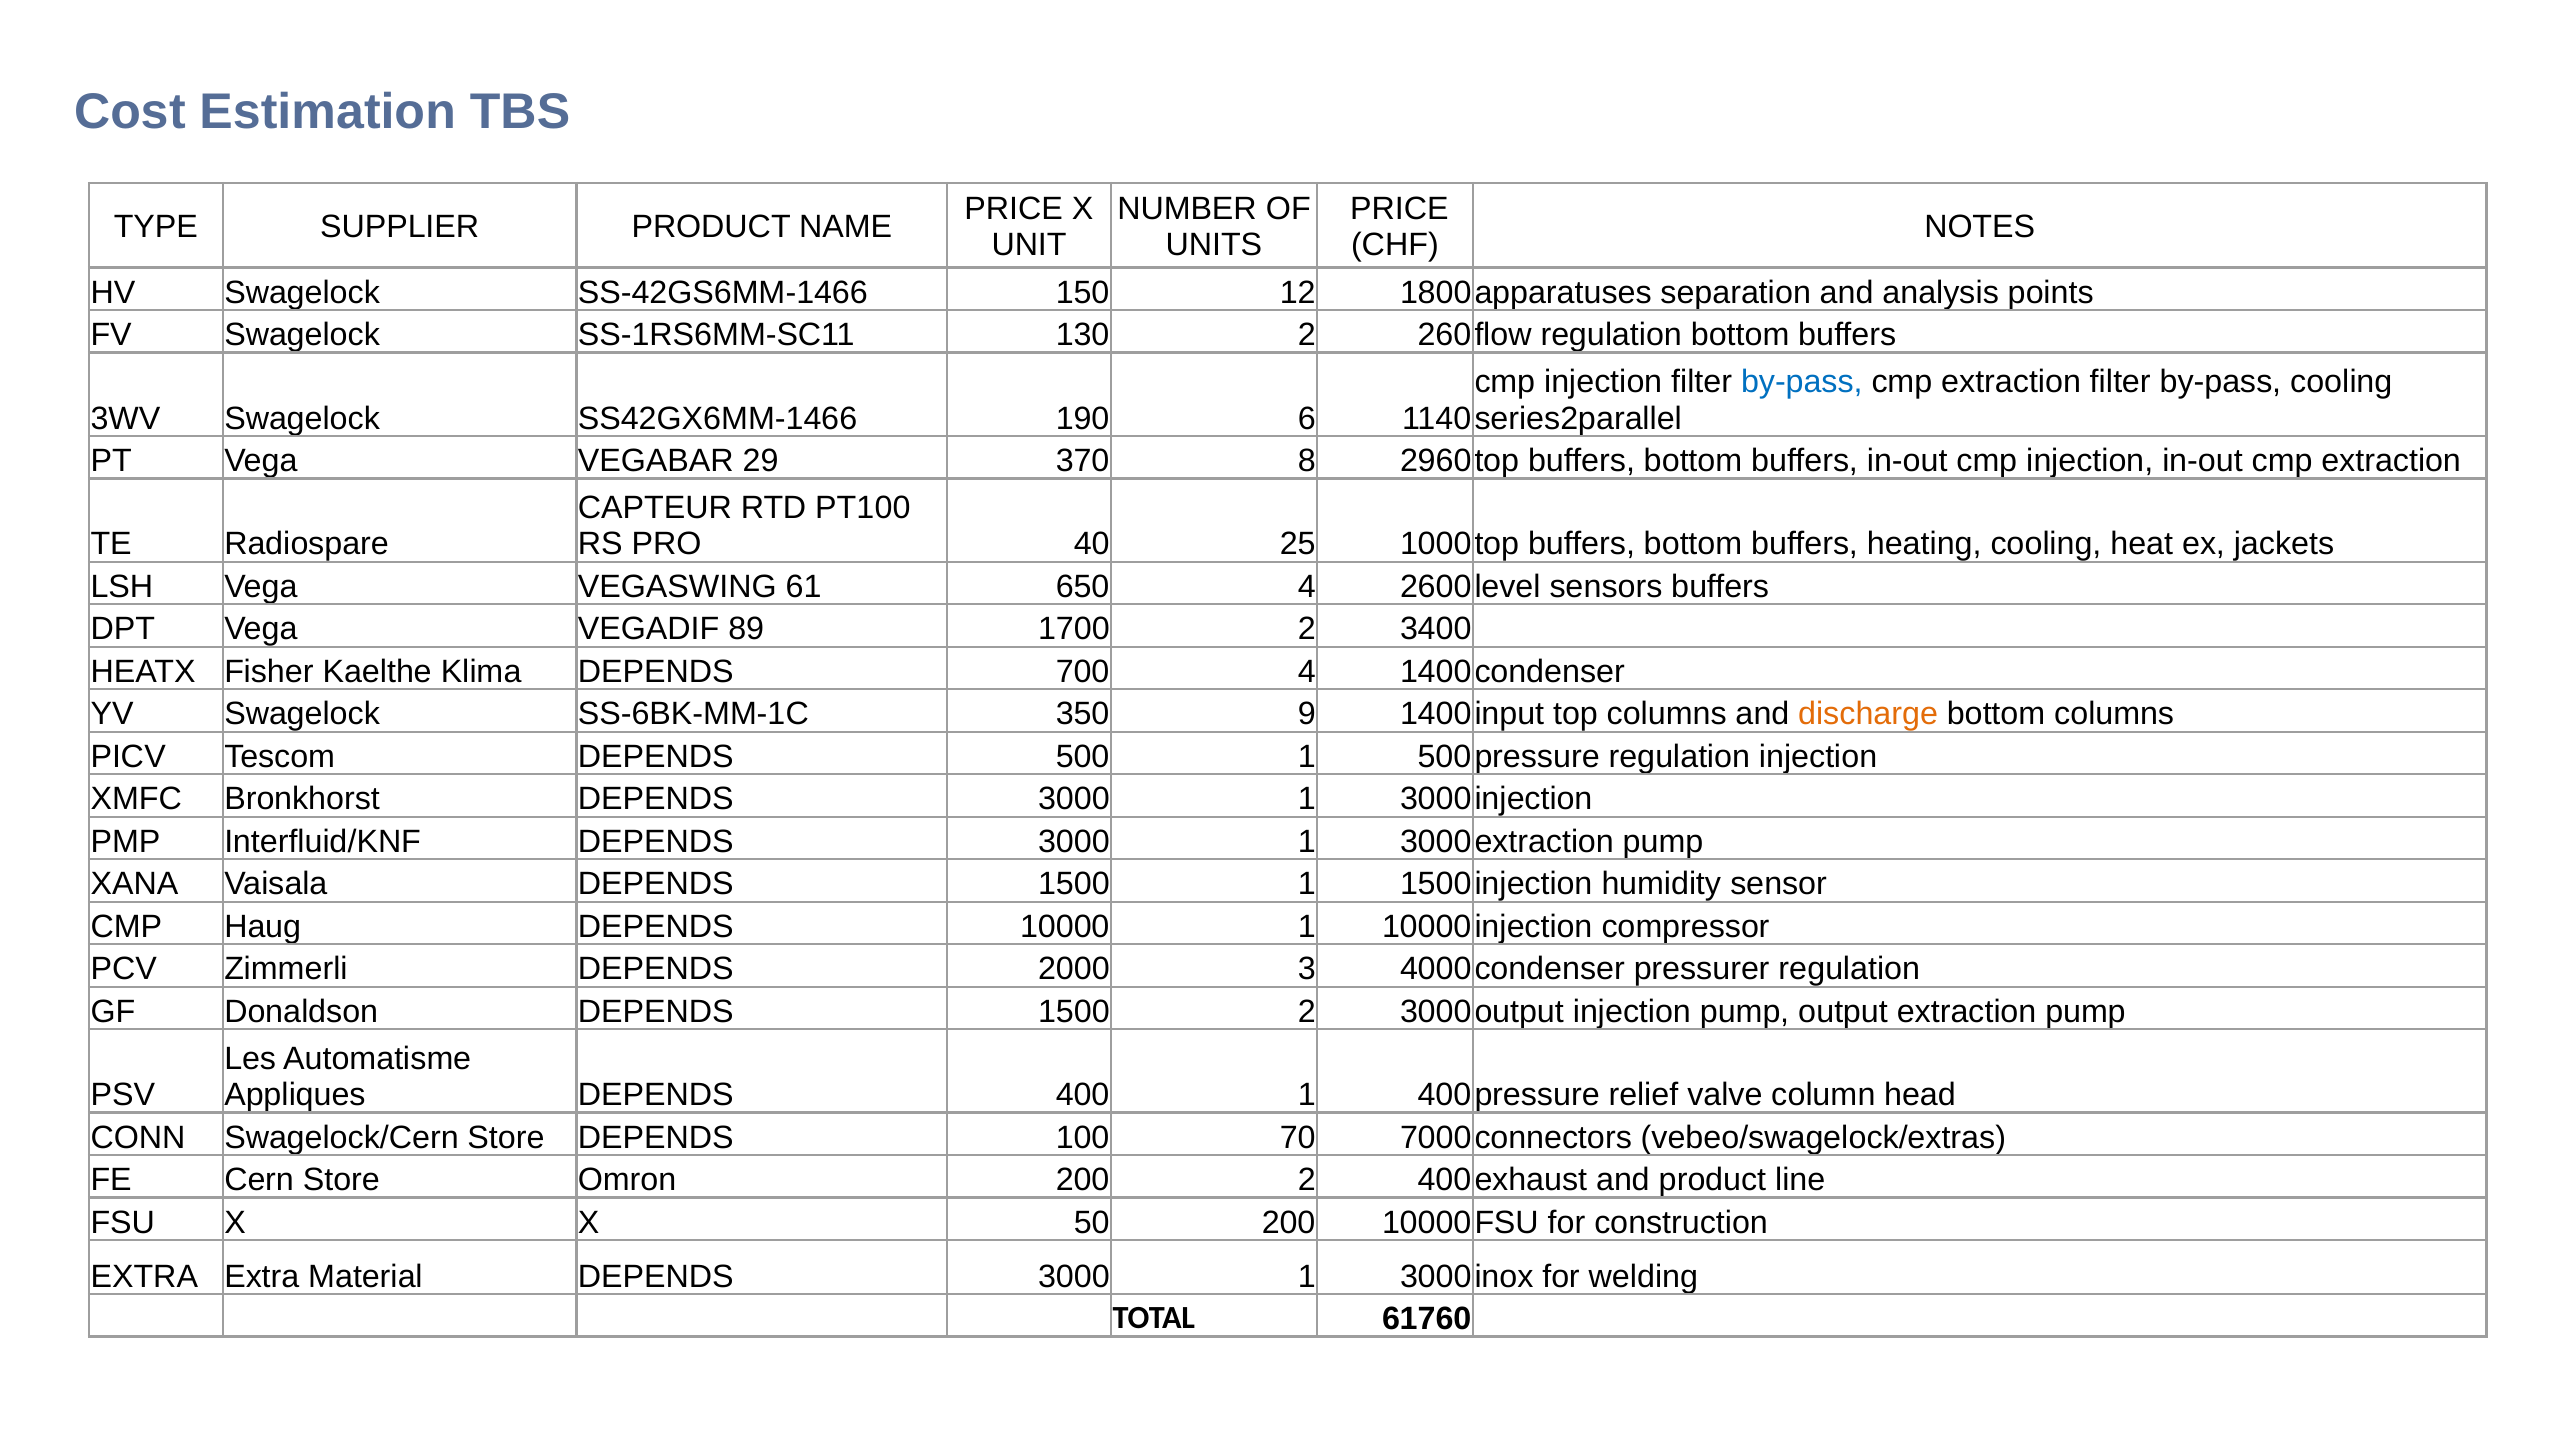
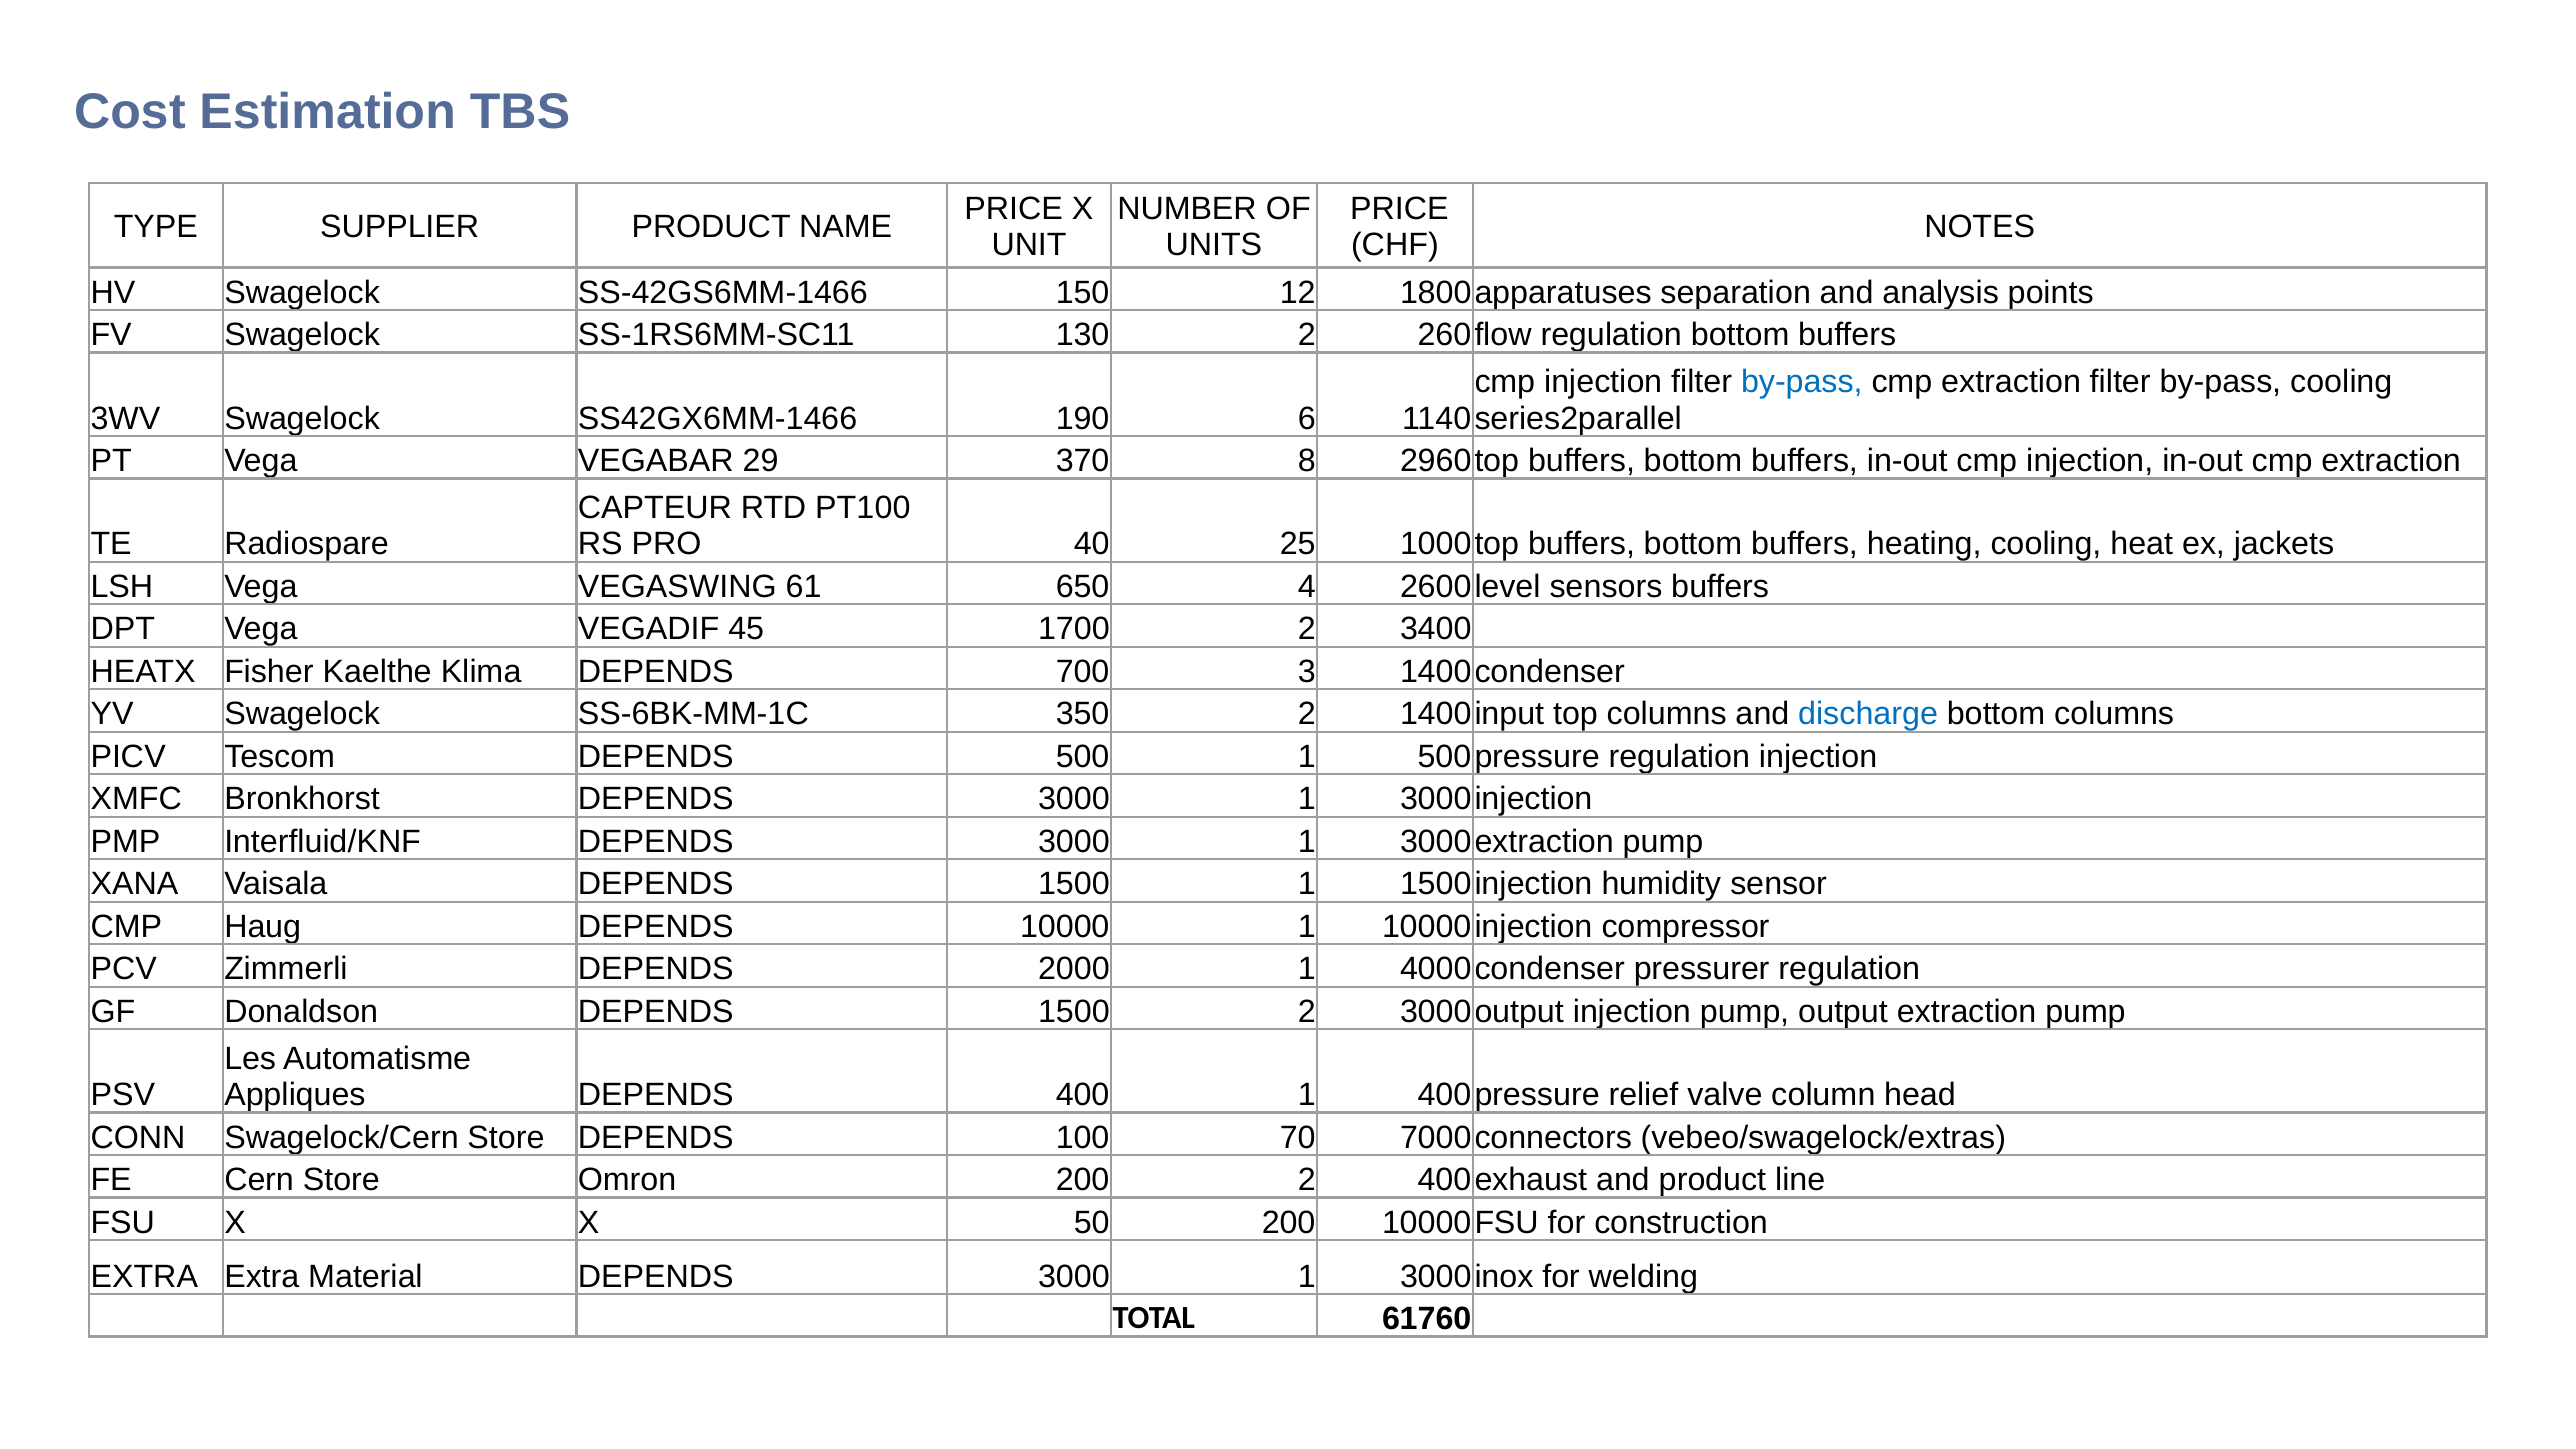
89: 89 -> 45
700 4: 4 -> 3
350 9: 9 -> 2
discharge colour: orange -> blue
2000 3: 3 -> 1
